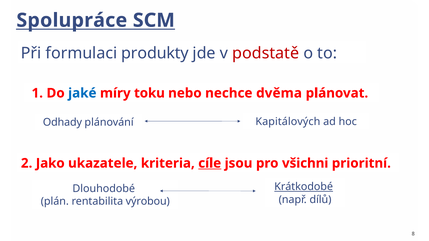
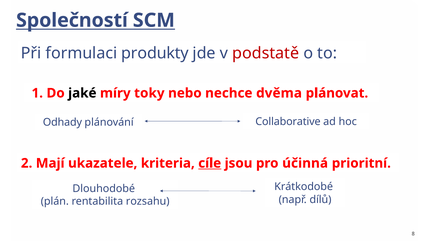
Spolupráce: Spolupráce -> Společností
jaké colour: blue -> black
toku: toku -> toky
Kapitálových: Kapitálových -> Collaborative
Jako: Jako -> Mají
všichni: všichni -> účinná
Krátkodobé underline: present -> none
výrobou: výrobou -> rozsahu
